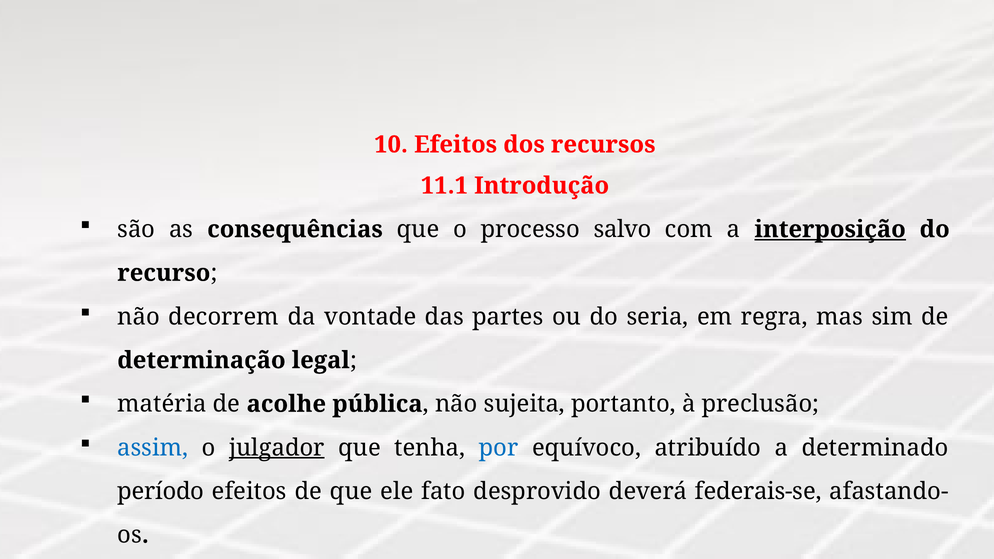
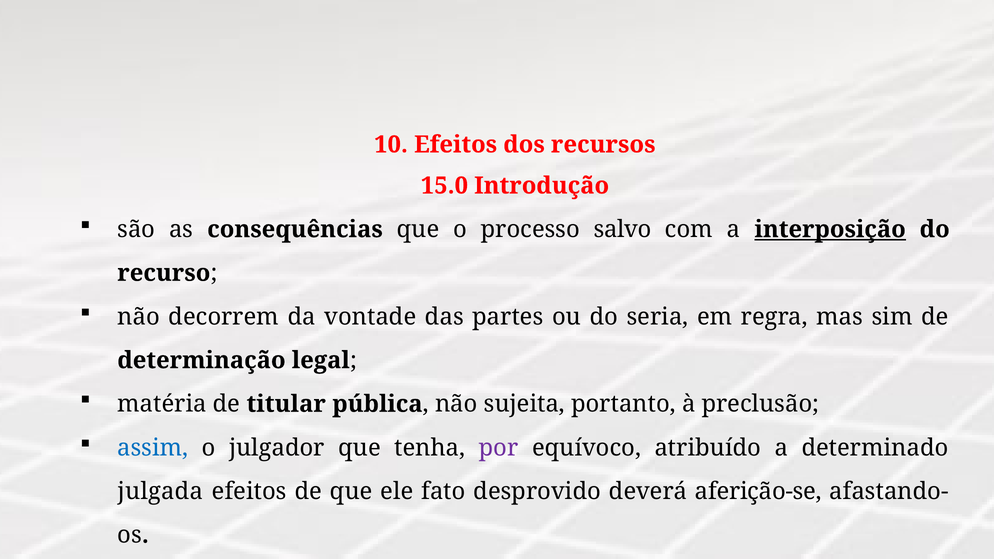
11.1: 11.1 -> 15.0
acolhe: acolhe -> titular
julgador underline: present -> none
por colour: blue -> purple
período: período -> julgada
federais-se: federais-se -> aferição-se
